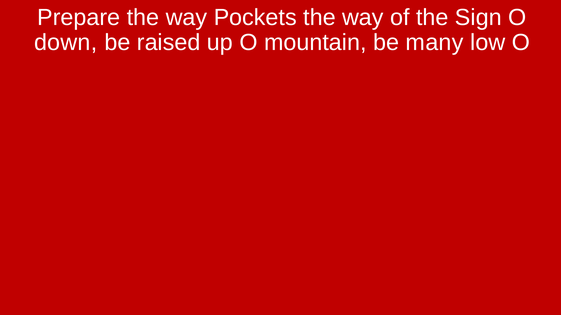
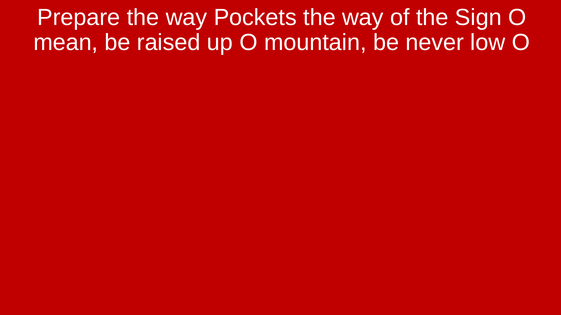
down: down -> mean
many: many -> never
